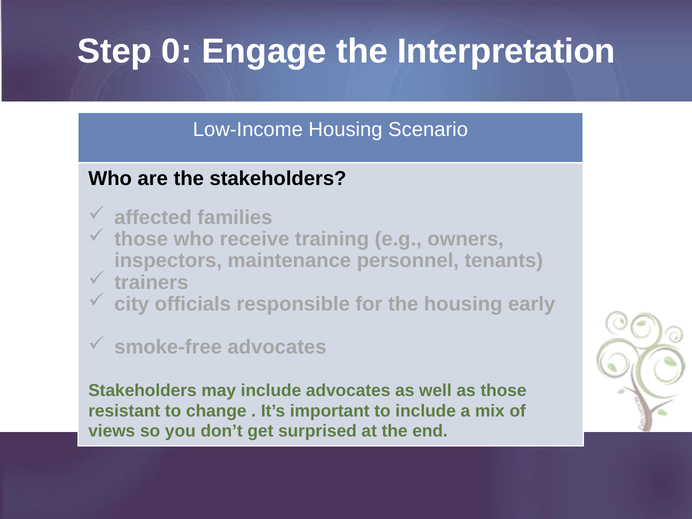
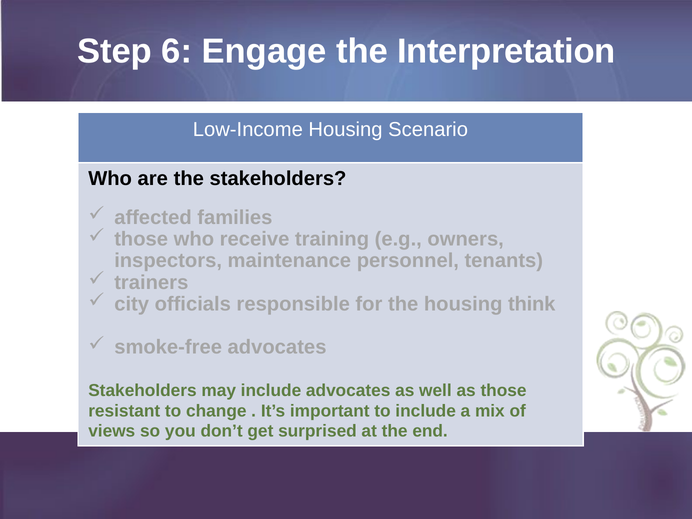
0: 0 -> 6
early: early -> think
